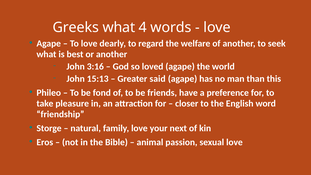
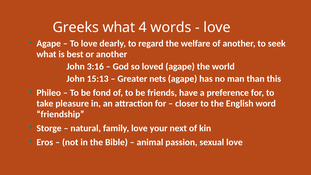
said: said -> nets
